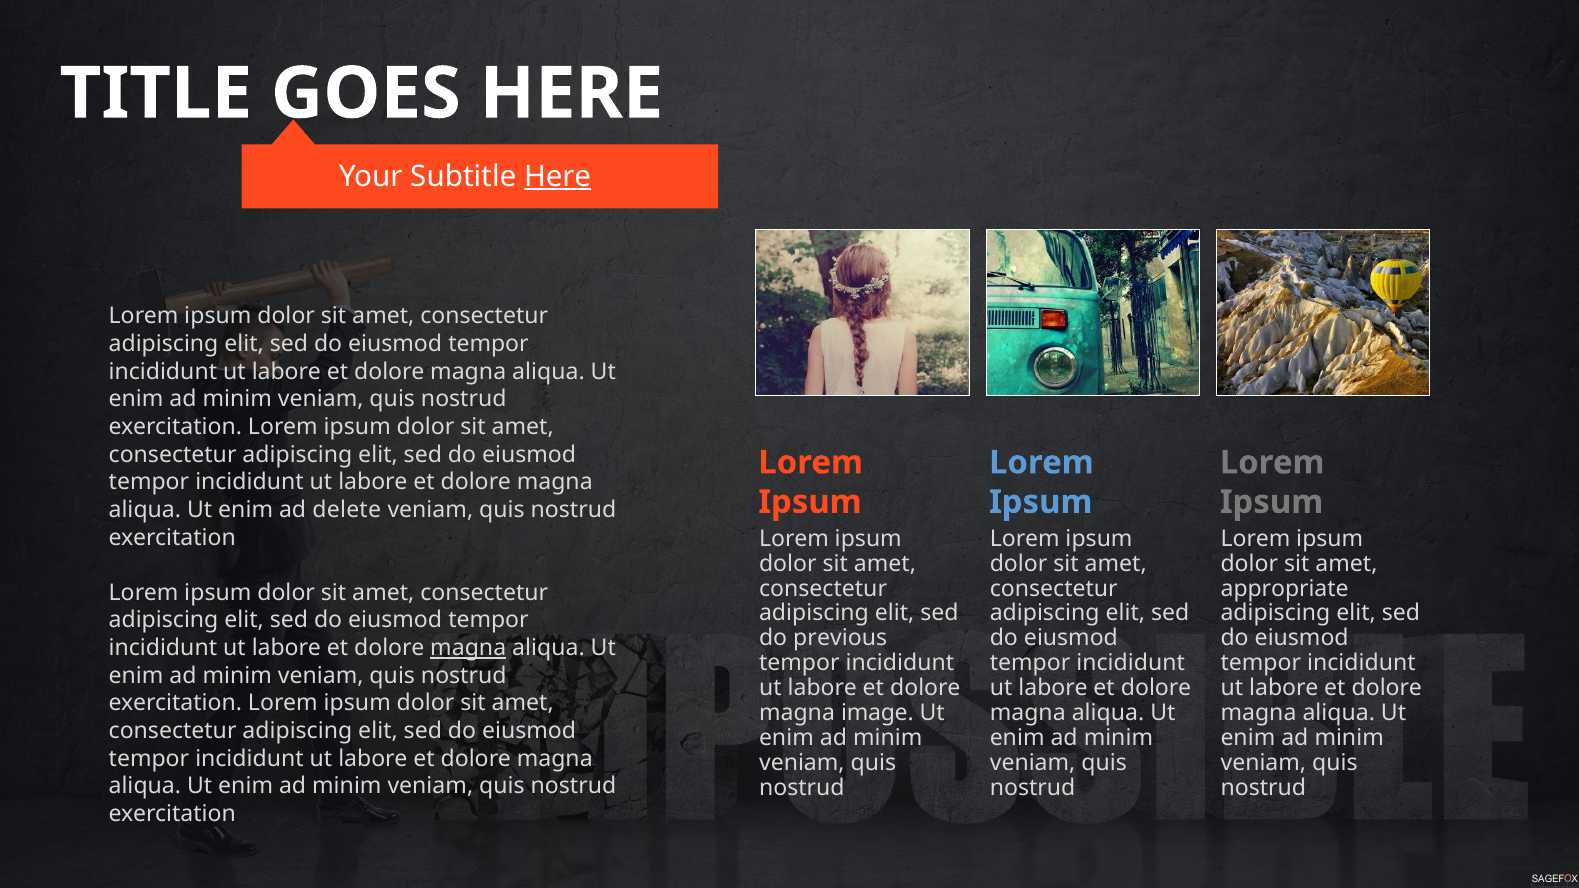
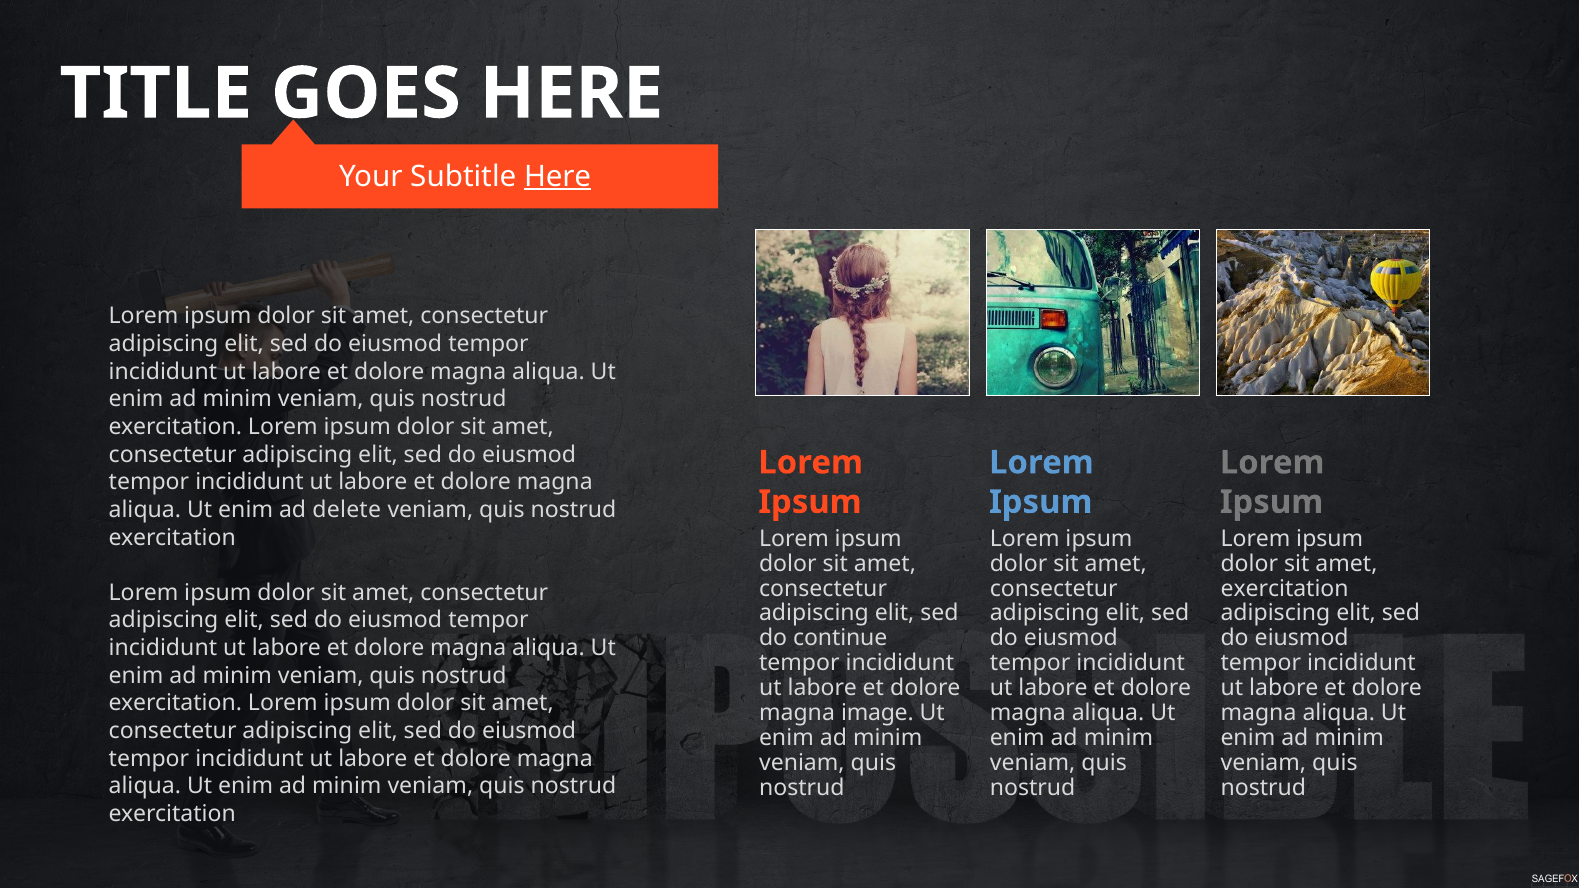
appropriate at (1285, 589): appropriate -> exercitation
previous: previous -> continue
magna at (468, 648) underline: present -> none
